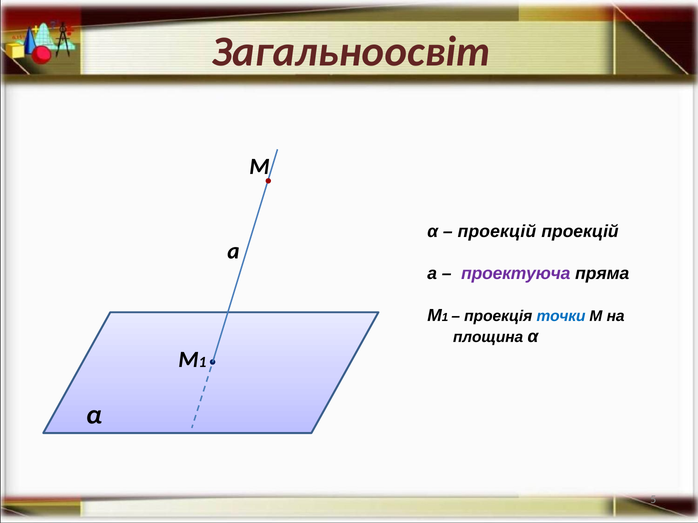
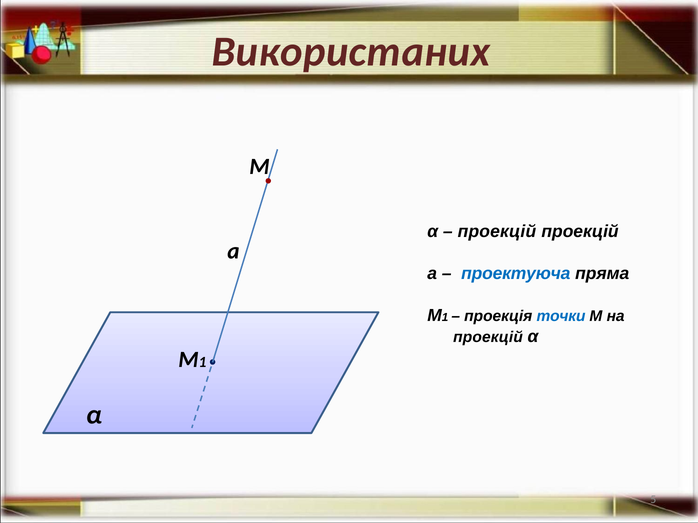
Загальноосвіт: Загальноосвіт -> Використаних
проектуюча colour: purple -> blue
площина at (488, 337): площина -> проекцій
